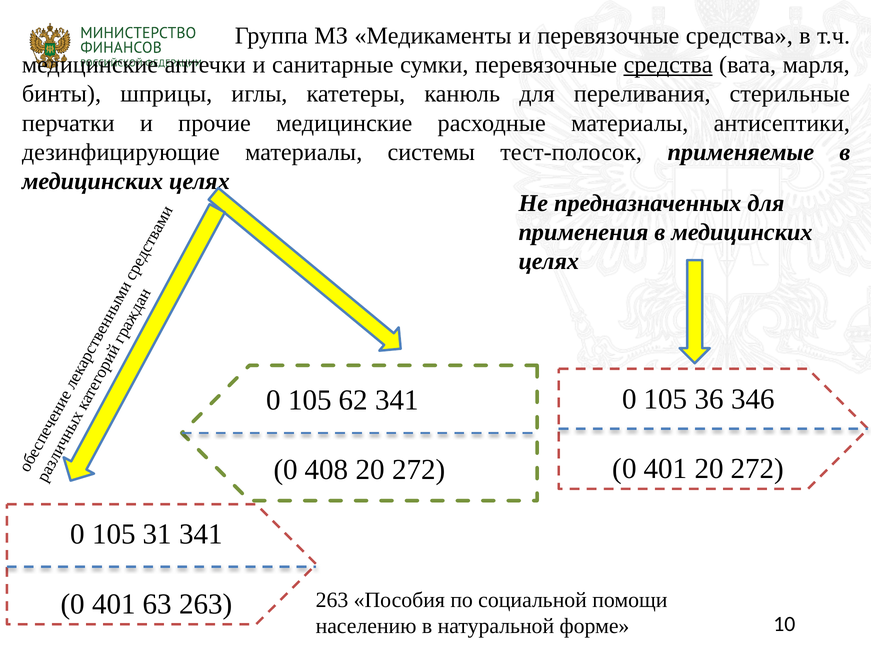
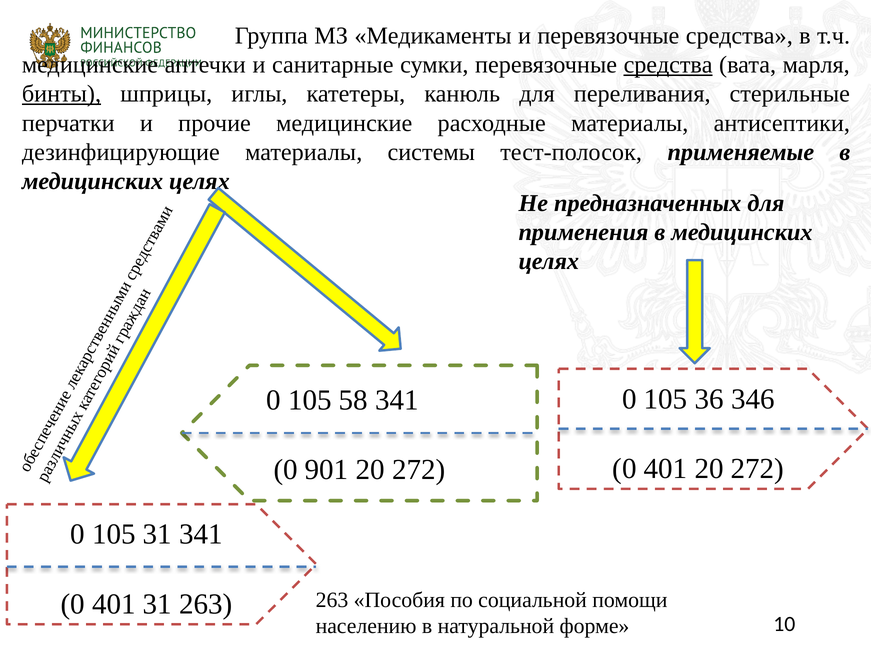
бинты underline: none -> present
62: 62 -> 58
408: 408 -> 901
401 63: 63 -> 31
